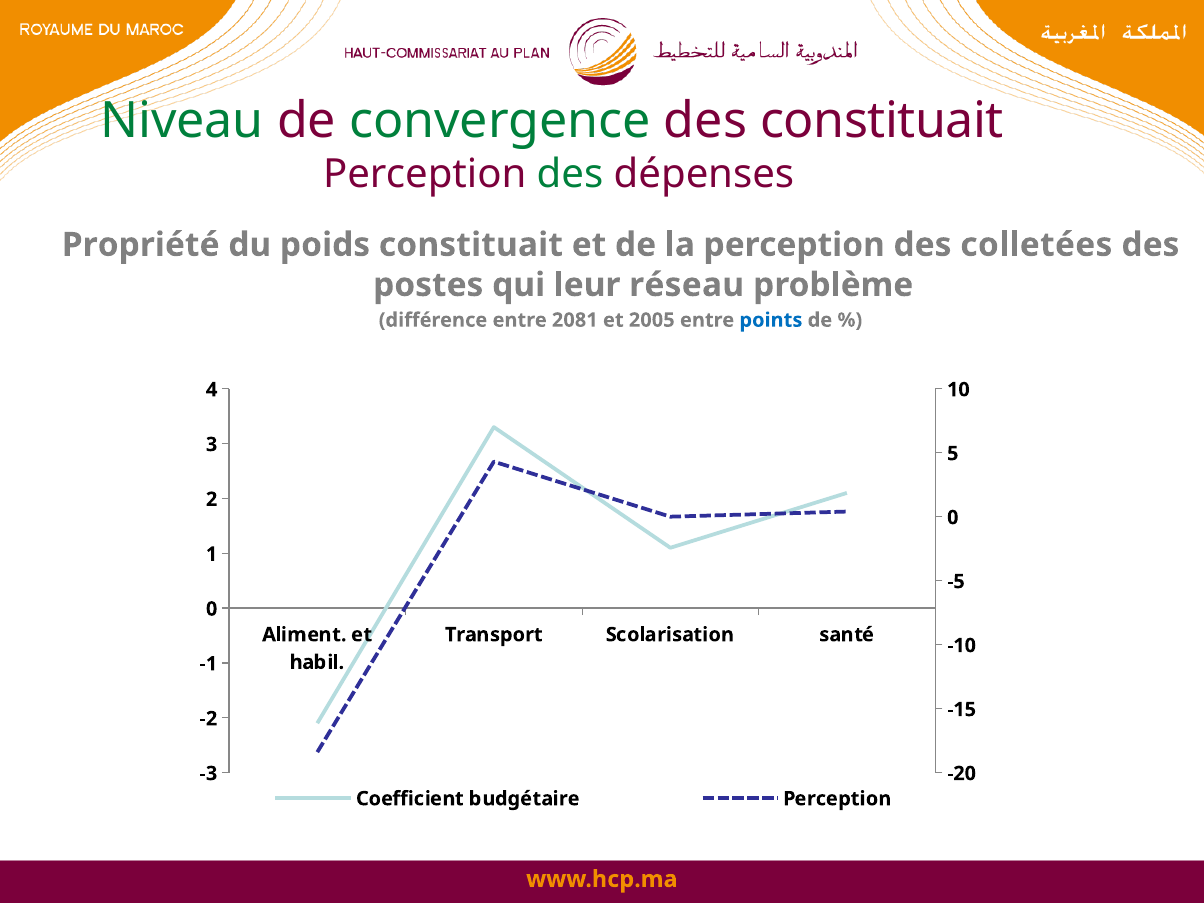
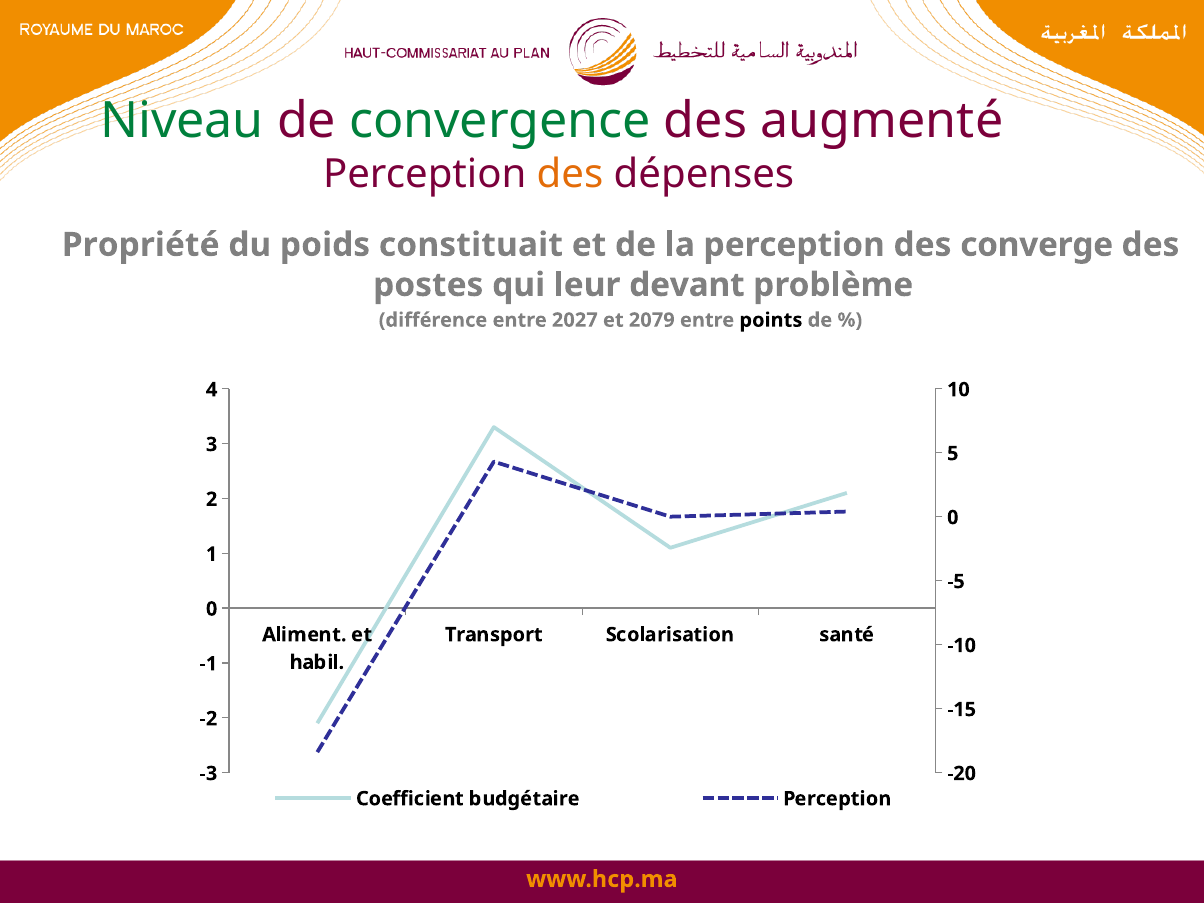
des constituait: constituait -> augmenté
des at (570, 175) colour: green -> orange
colletées: colletées -> converge
réseau: réseau -> devant
2081: 2081 -> 2027
2005: 2005 -> 2079
points colour: blue -> black
